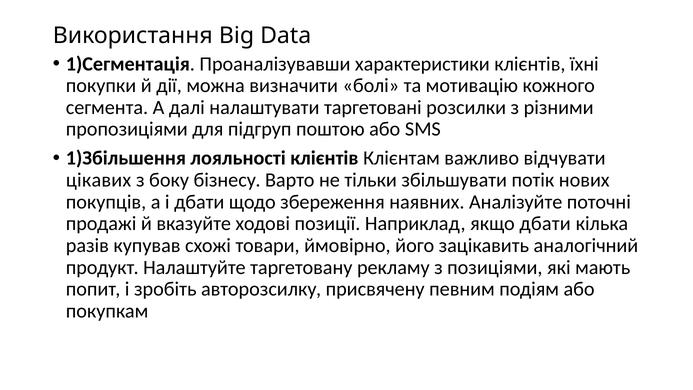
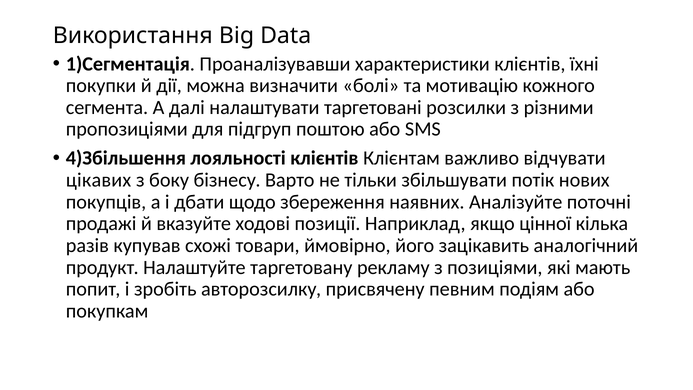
1)Збільшення: 1)Збільшення -> 4)Збільшення
якщо дбати: дбати -> цінної
